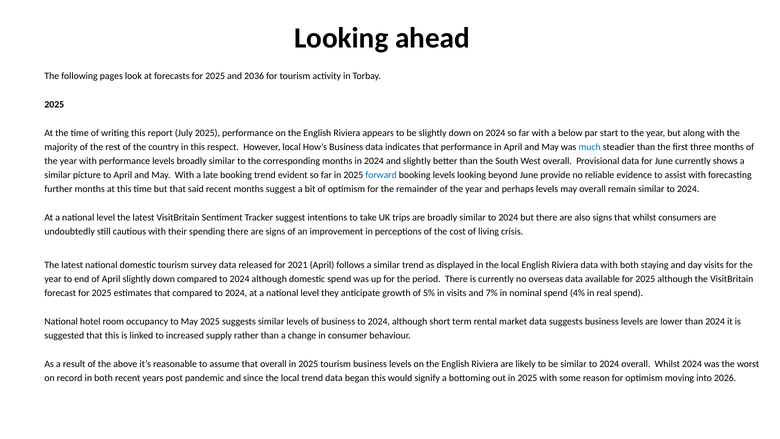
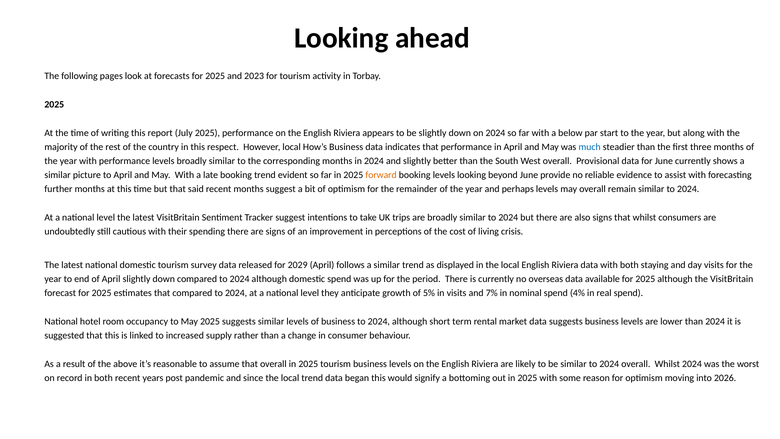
2036: 2036 -> 2023
forward colour: blue -> orange
2021: 2021 -> 2029
